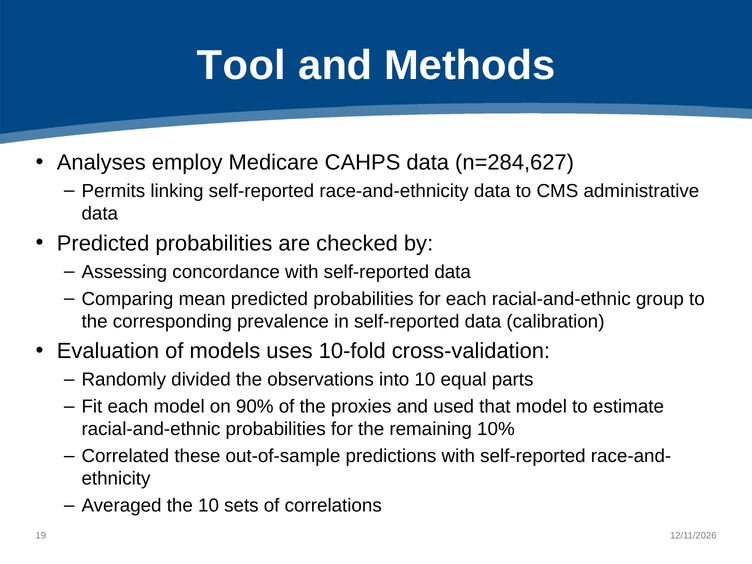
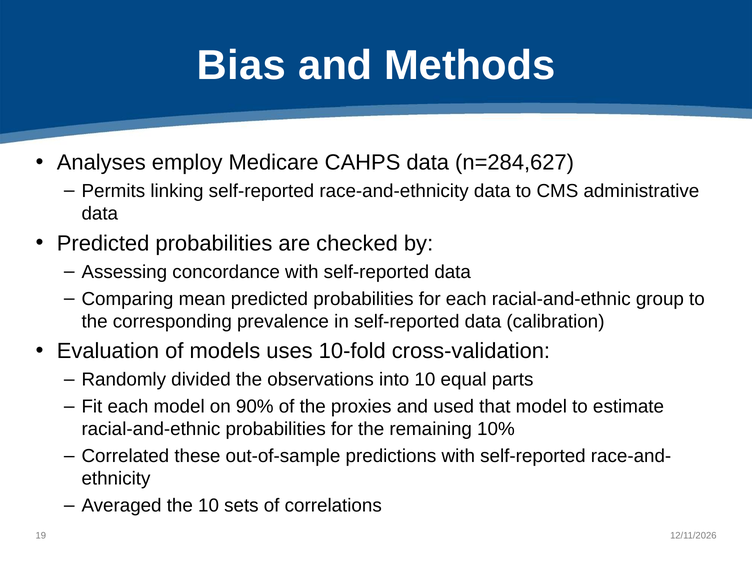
Tool: Tool -> Bias
